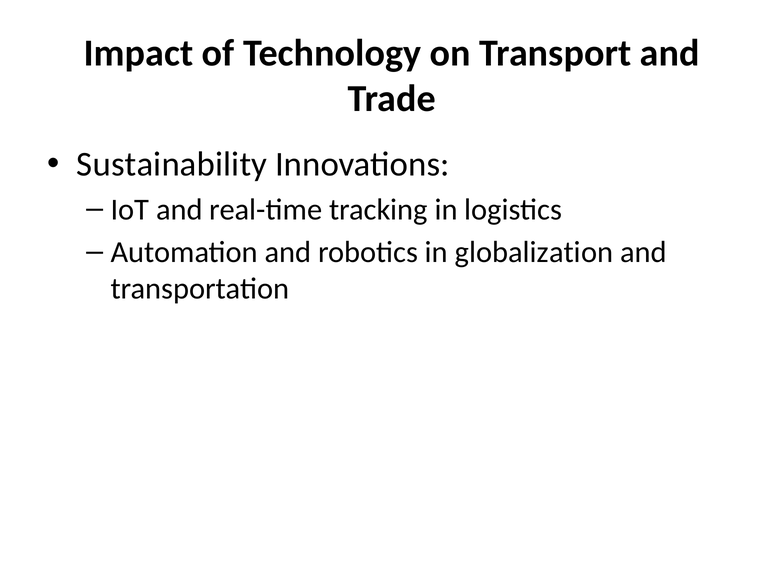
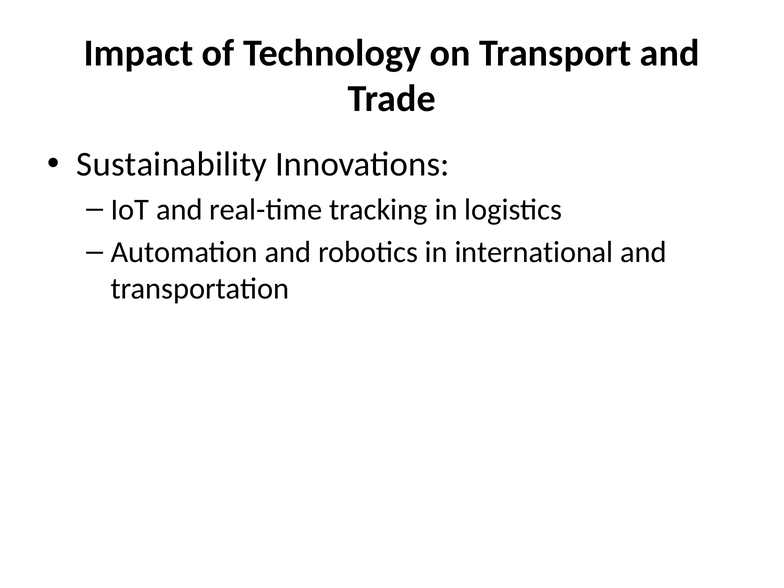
globalization: globalization -> international
